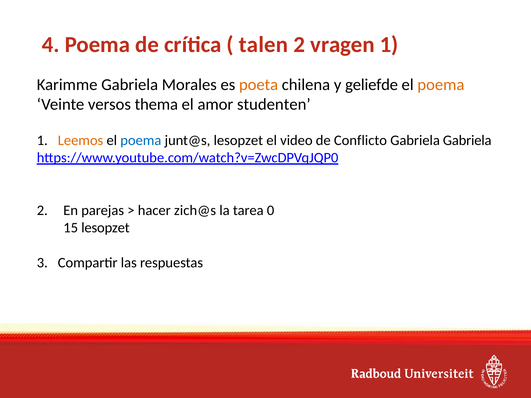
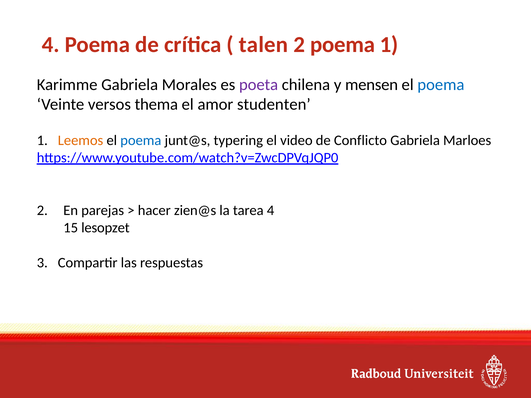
2 vragen: vragen -> poema
poeta colour: orange -> purple
geliefde: geliefde -> mensen
poema at (441, 85) colour: orange -> blue
junt@s lesopzet: lesopzet -> typering
Gabriela Gabriela: Gabriela -> Marloes
zich@s: zich@s -> zien@s
tarea 0: 0 -> 4
